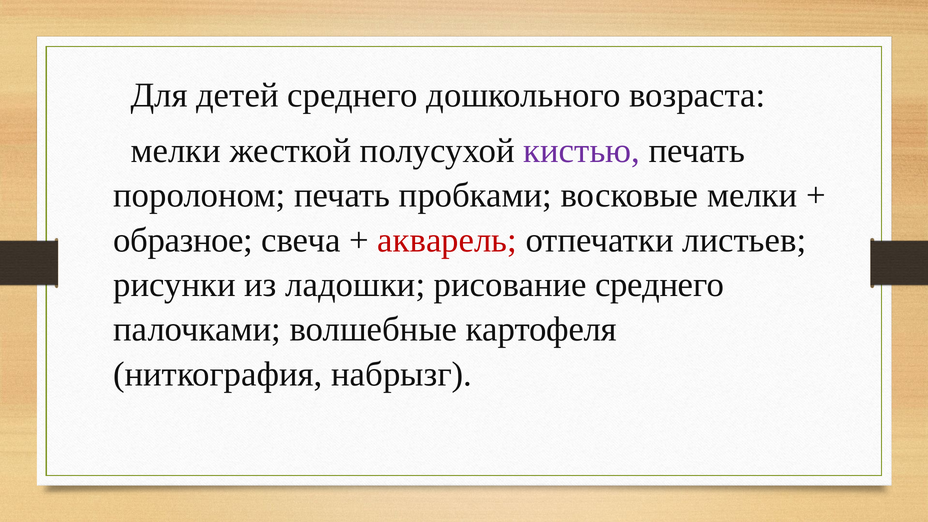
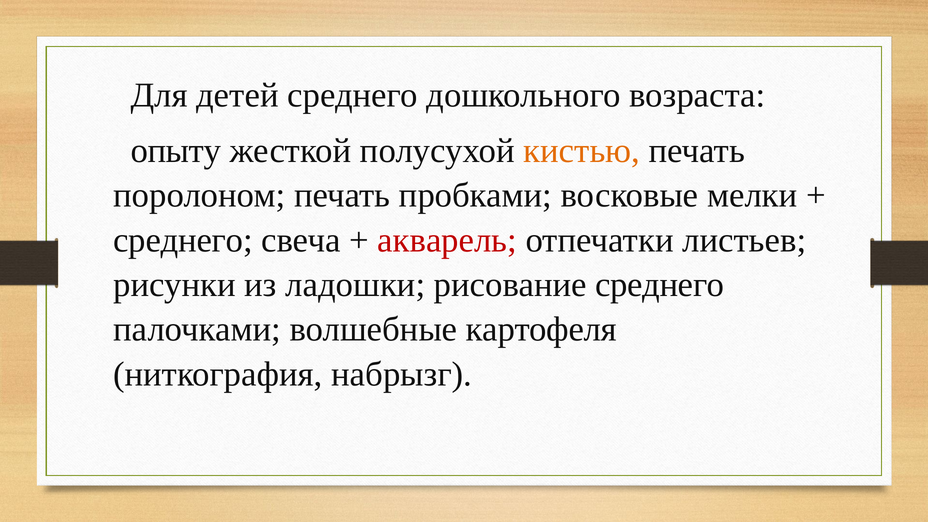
мелки at (176, 151): мелки -> опыту
кистью colour: purple -> orange
образное at (183, 240): образное -> среднего
